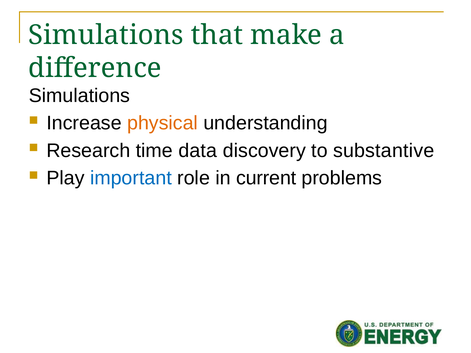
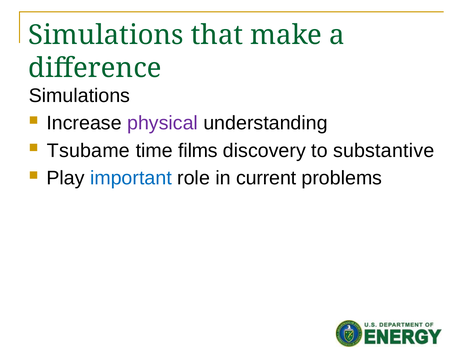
physical colour: orange -> purple
Research: Research -> Tsubame
data: data -> films
